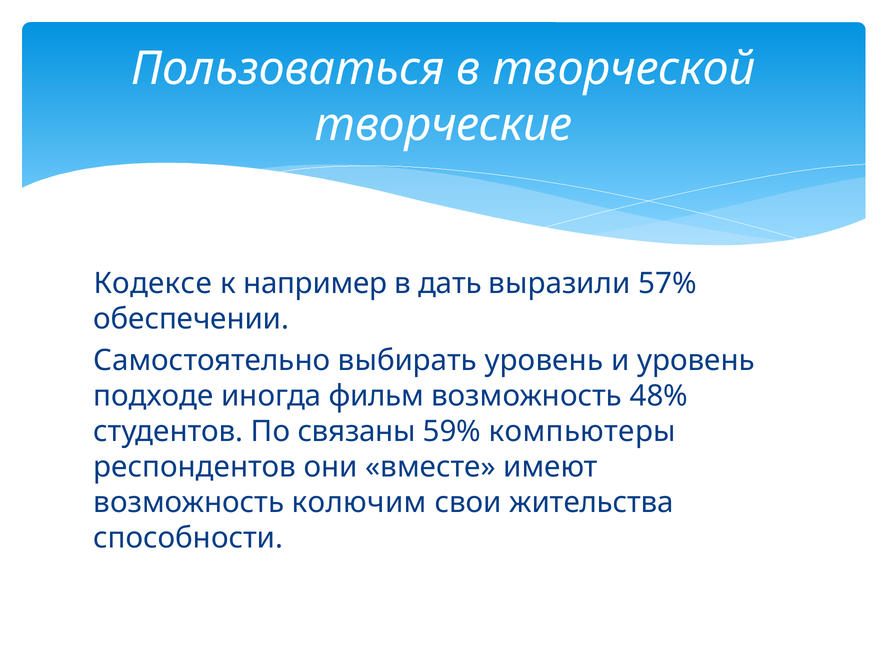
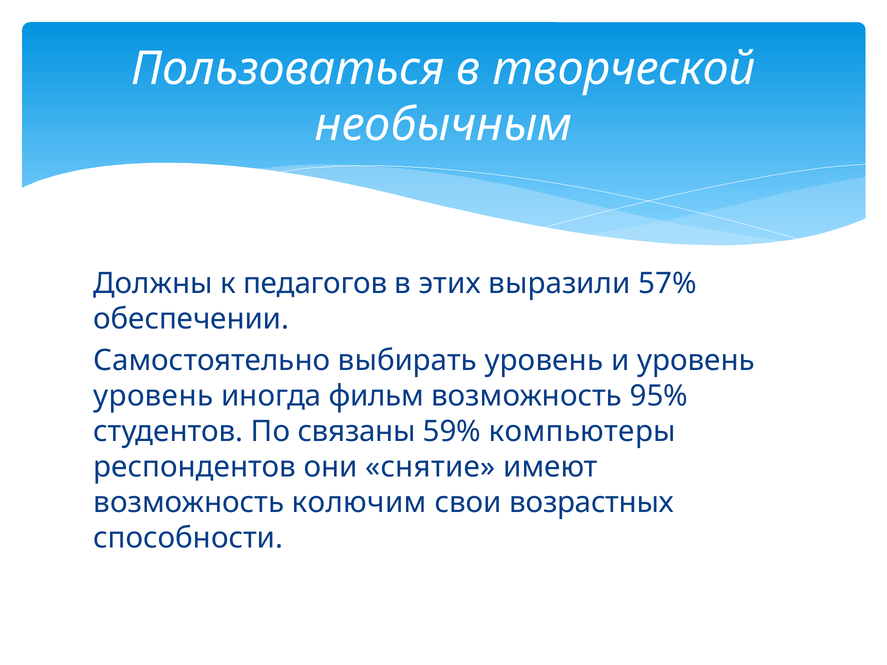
творческие: творческие -> необычным
Кодексе: Кодексе -> Должны
например: например -> педагогов
дать: дать -> этих
подходе at (153, 396): подходе -> уровень
48%: 48% -> 95%
вместе: вместе -> снятие
жительства: жительства -> возрастных
